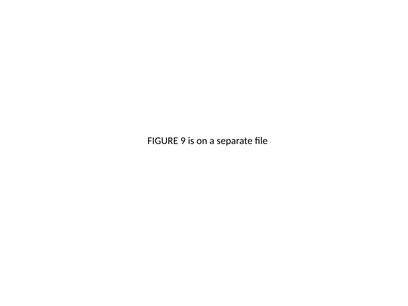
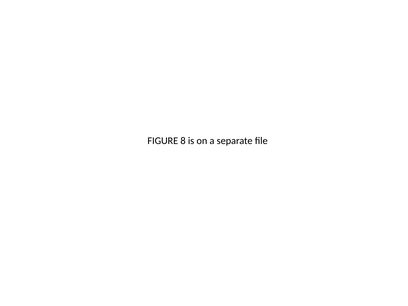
9: 9 -> 8
